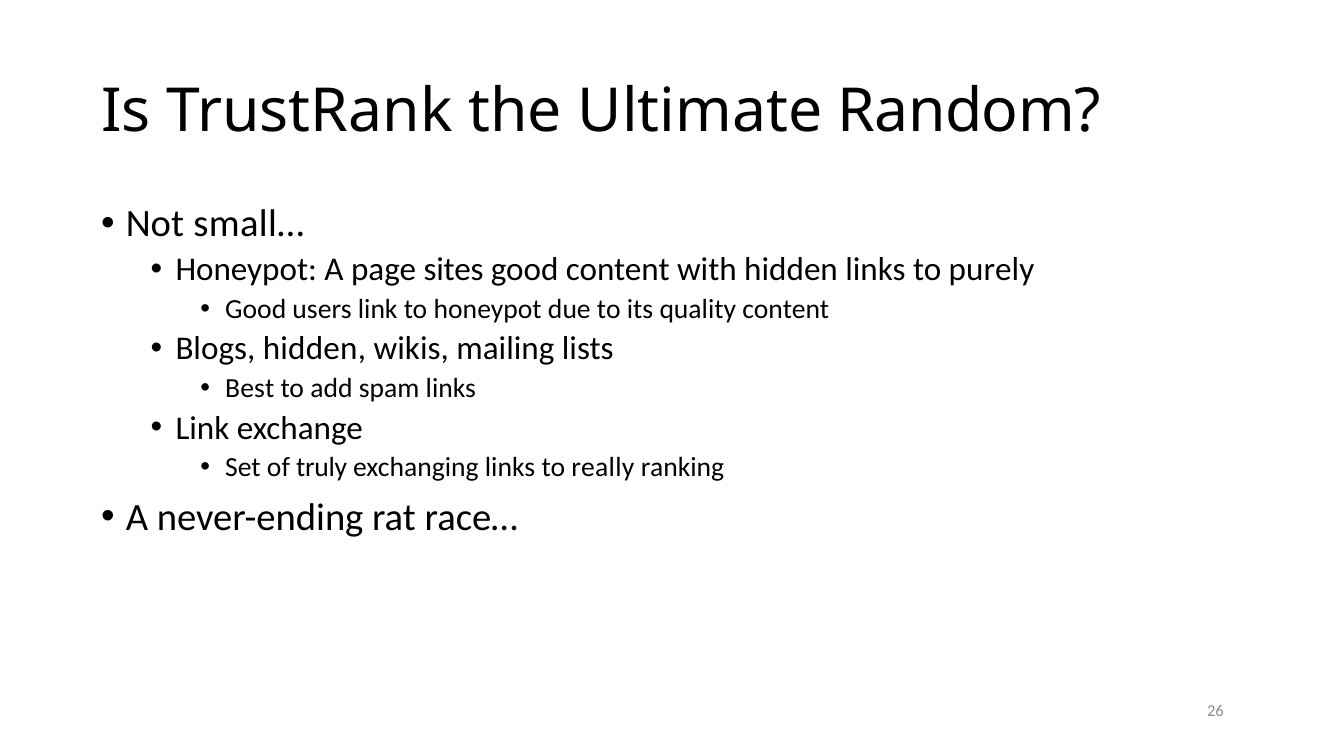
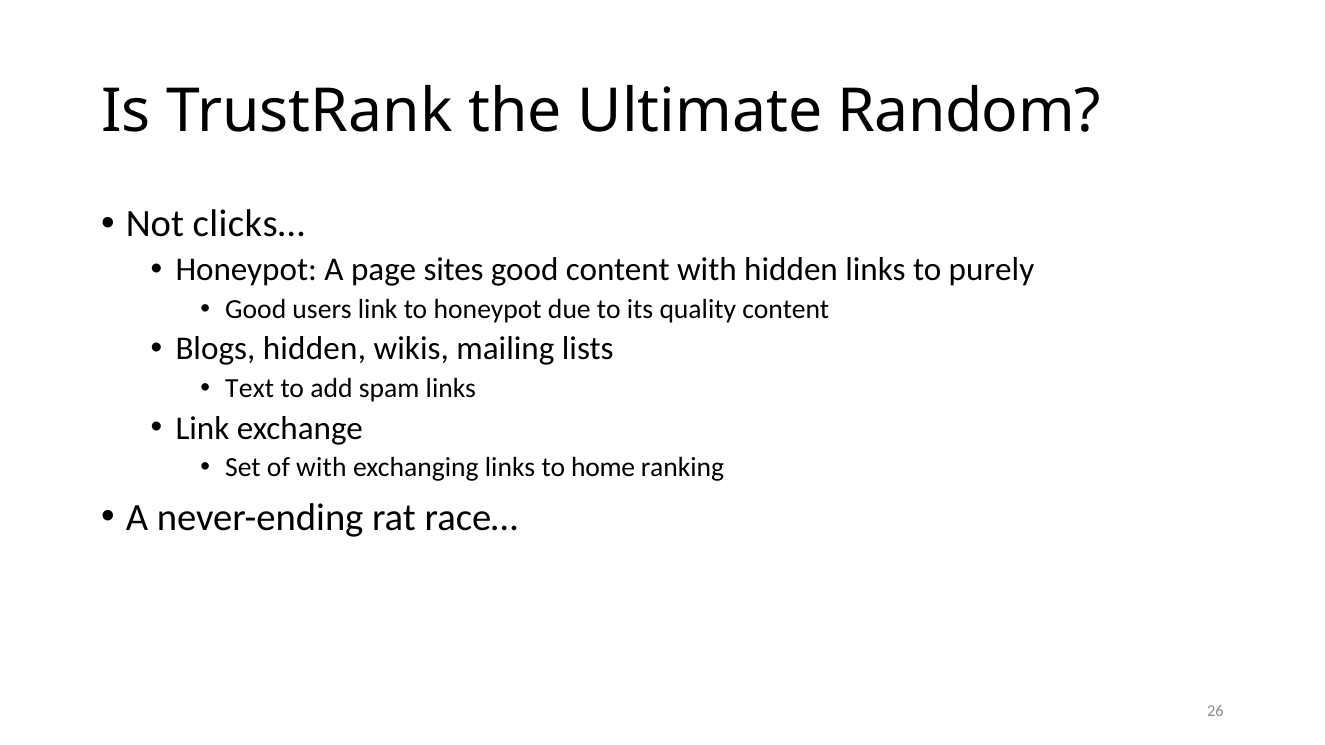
small…: small… -> clicks…
Best: Best -> Text
of truly: truly -> with
really: really -> home
